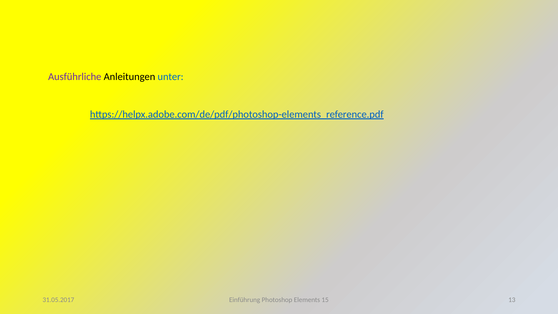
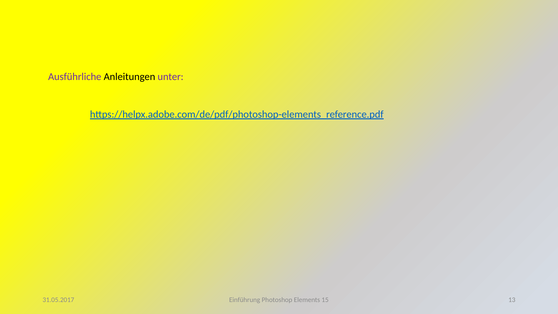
unter colour: blue -> purple
